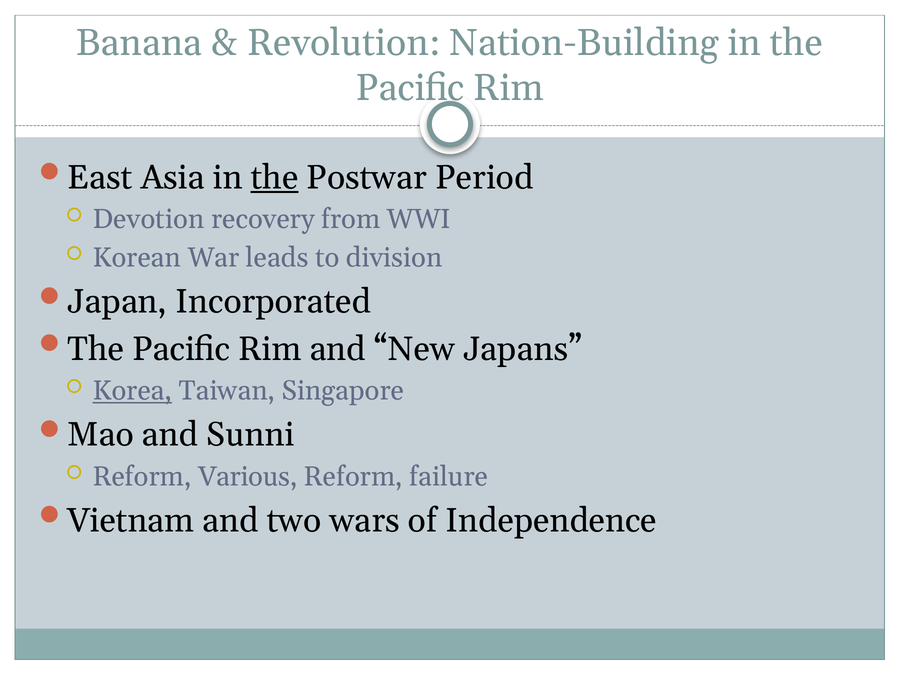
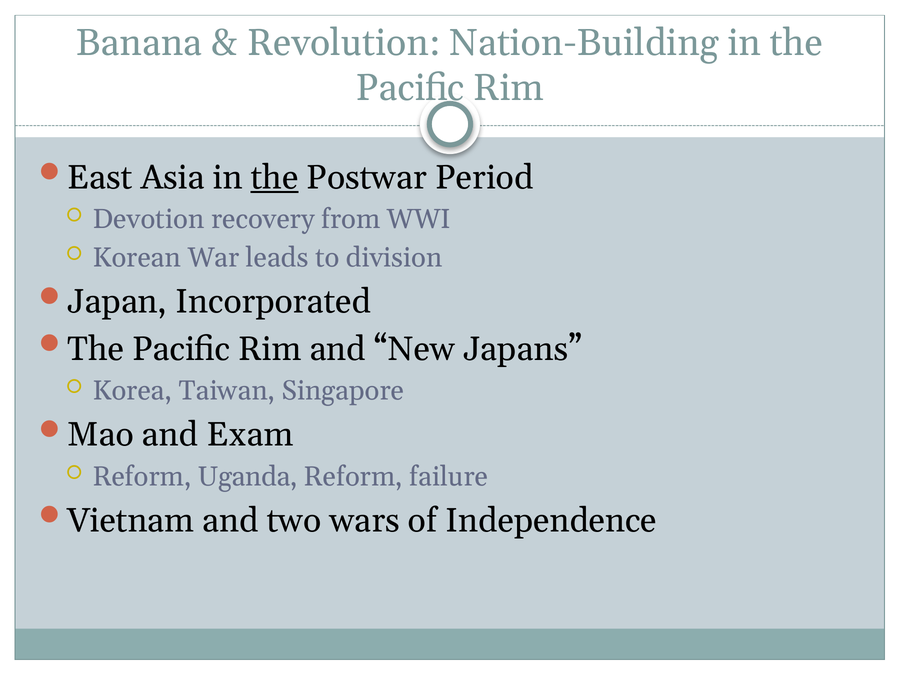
Korea underline: present -> none
Sunni: Sunni -> Exam
Various: Various -> Uganda
